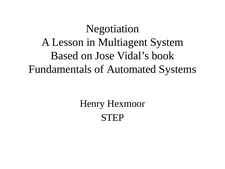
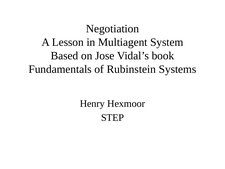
Automated: Automated -> Rubinstein
